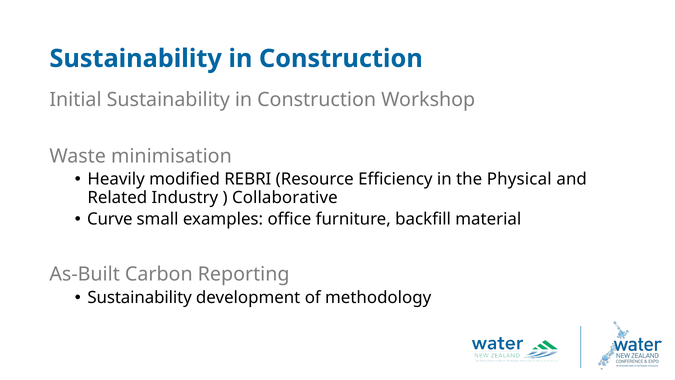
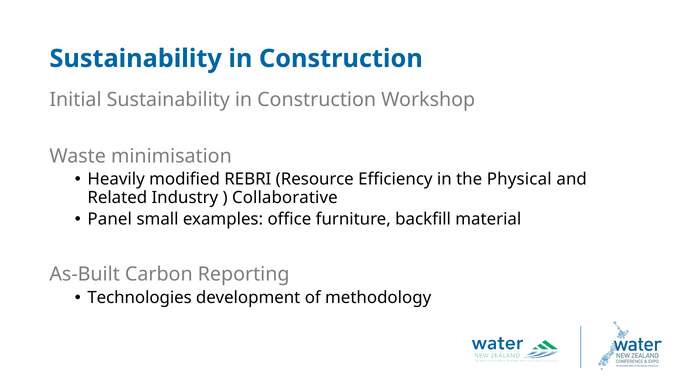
Curve: Curve -> Panel
Sustainability at (140, 297): Sustainability -> Technologies
